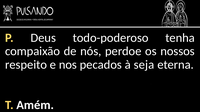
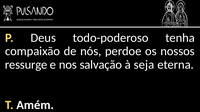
respeito: respeito -> ressurge
pecados: pecados -> salvação
